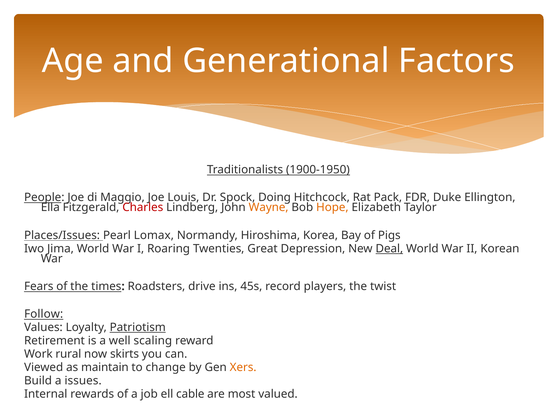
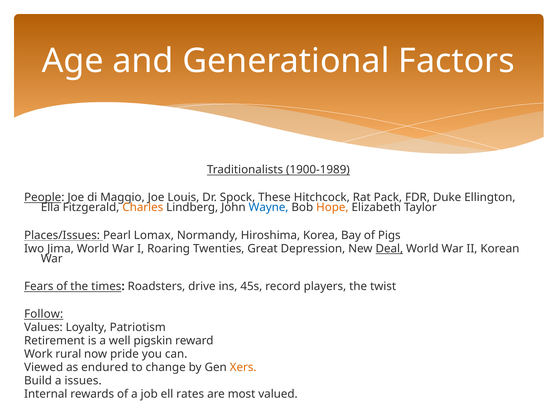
1900-1950: 1900-1950 -> 1900-1989
Doing: Doing -> These
Charles colour: red -> orange
Wayne colour: orange -> blue
Patriotism underline: present -> none
scaling: scaling -> pigskin
skirts: skirts -> pride
maintain: maintain -> endured
cable: cable -> rates
